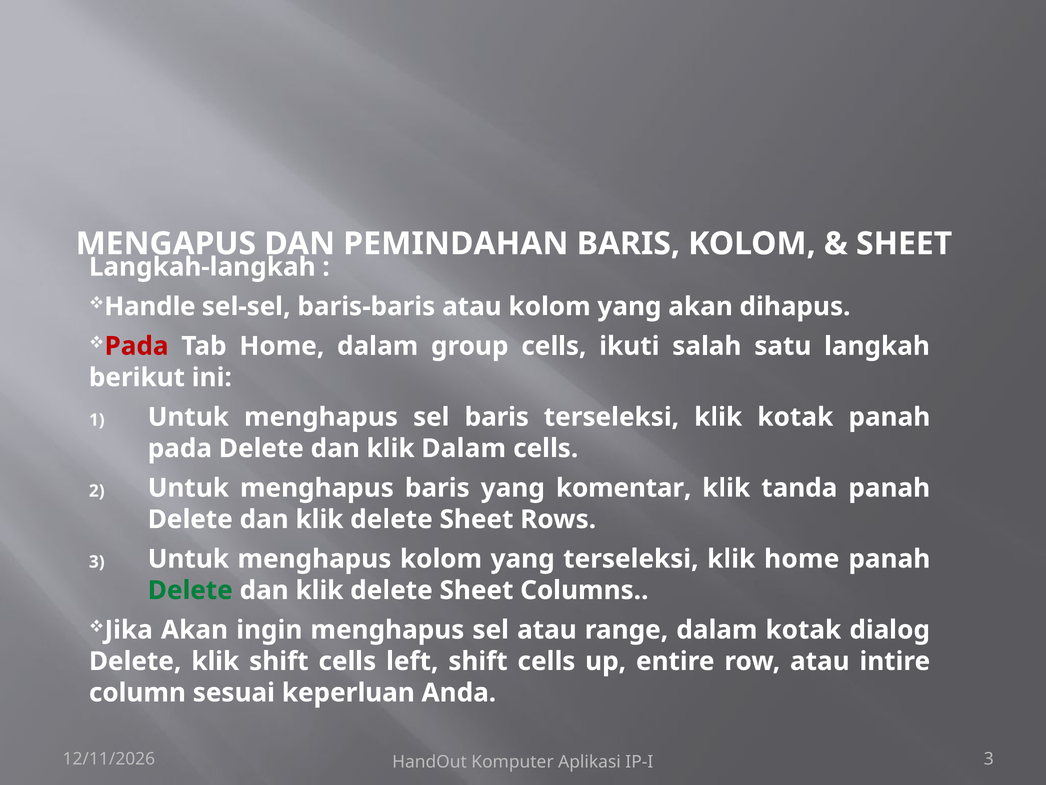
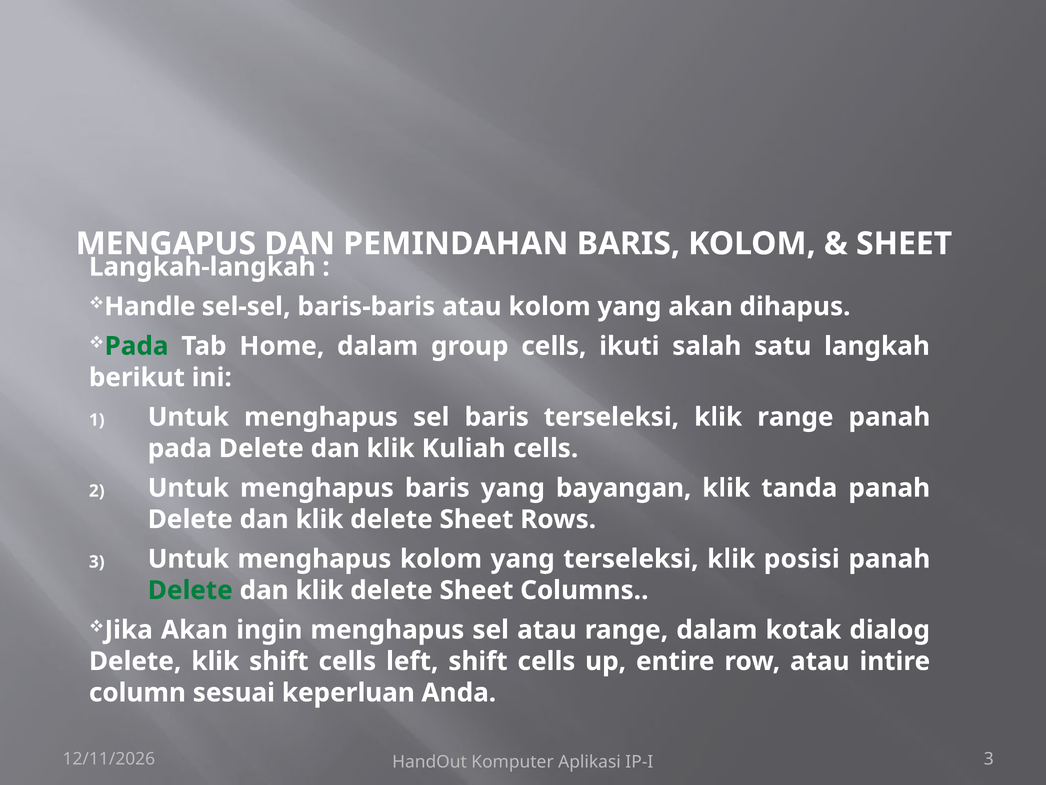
Pada at (137, 346) colour: red -> green
klik kotak: kotak -> range
klik Dalam: Dalam -> Kuliah
komentar: komentar -> bayangan
klik home: home -> posisi
